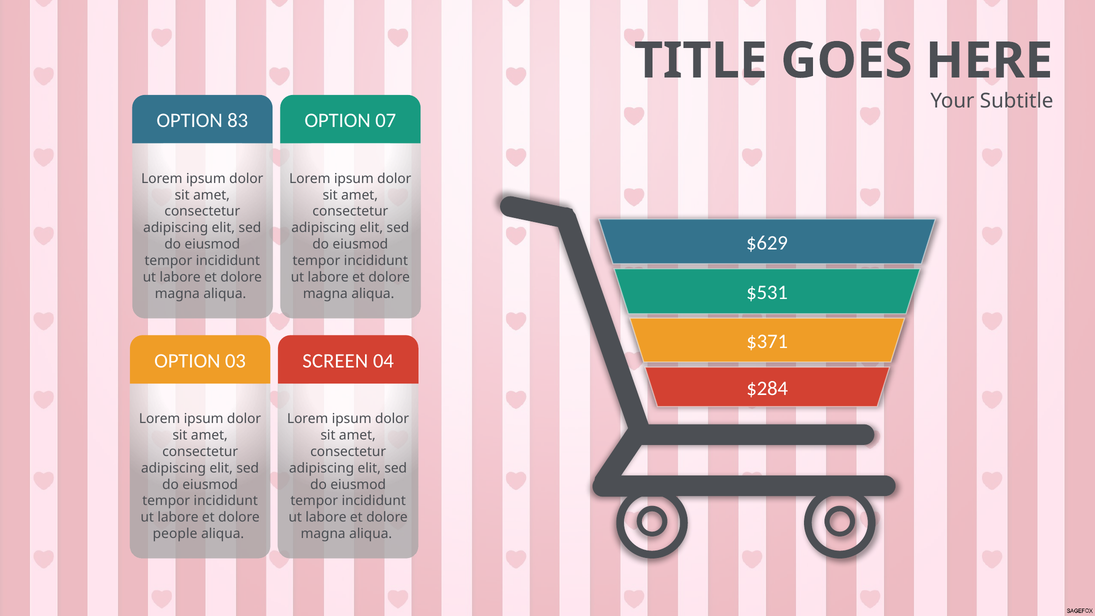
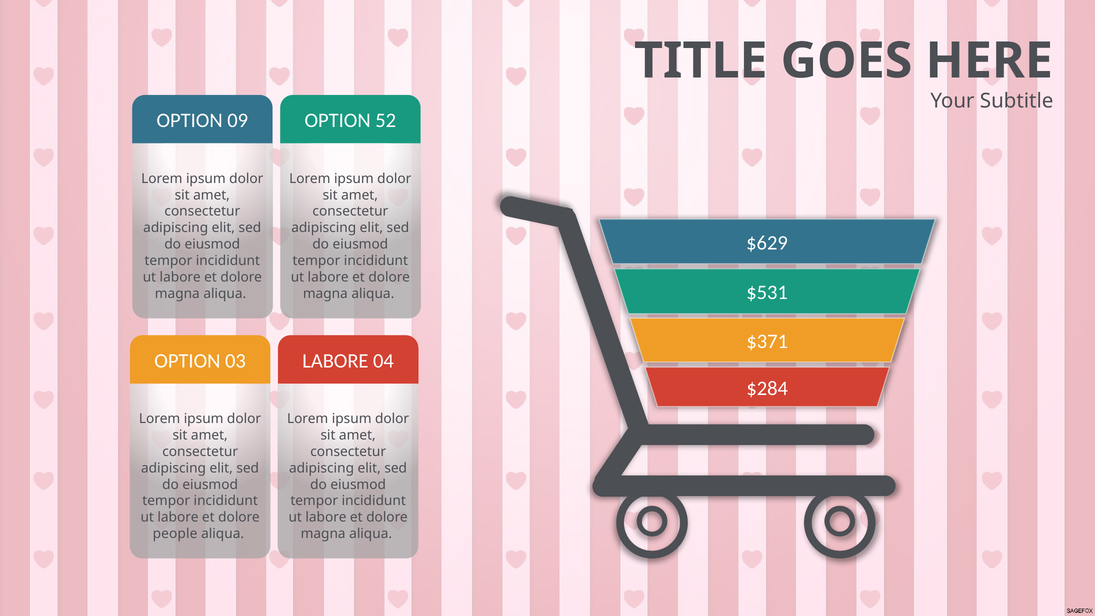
83: 83 -> 09
07: 07 -> 52
SCREEN at (335, 361): SCREEN -> LABORE
